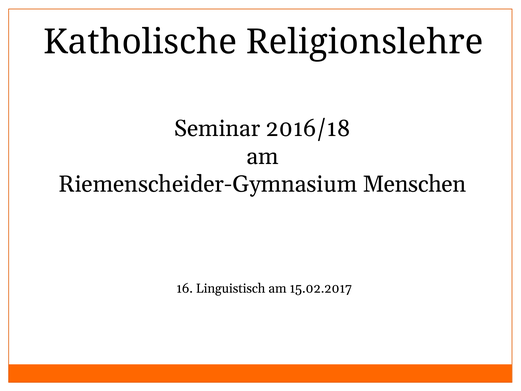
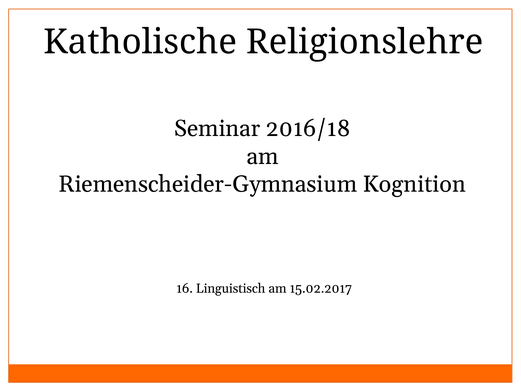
Menschen: Menschen -> Kognition
